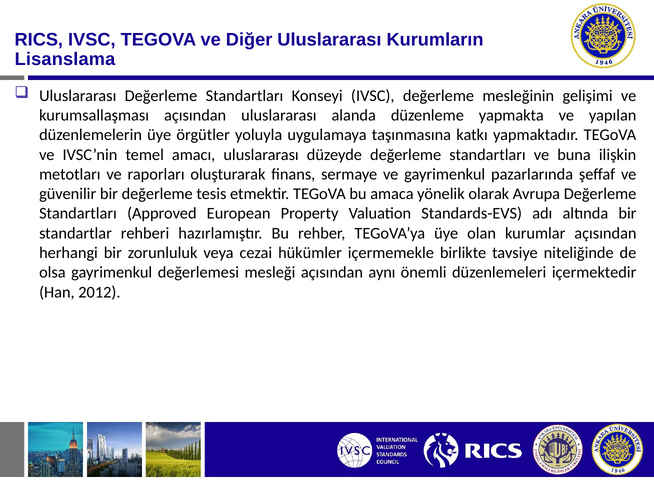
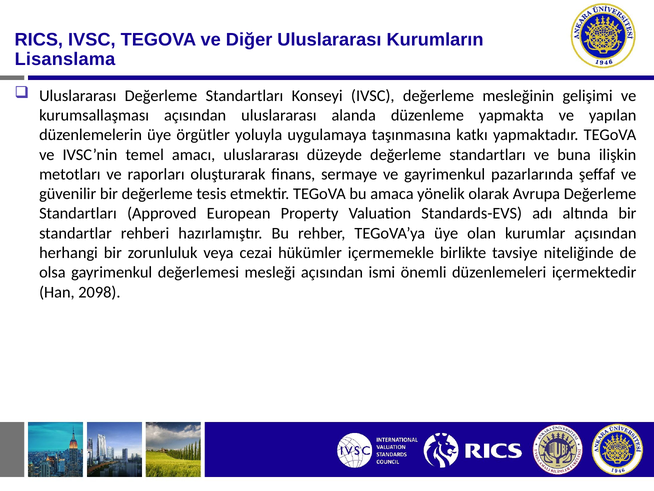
aynı: aynı -> ismi
2012: 2012 -> 2098
